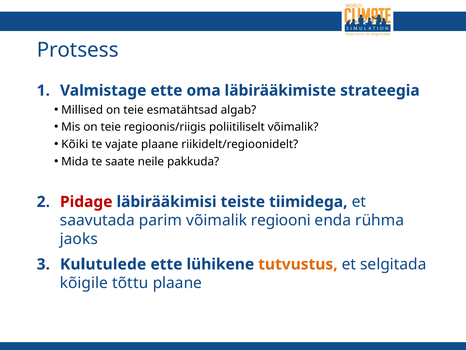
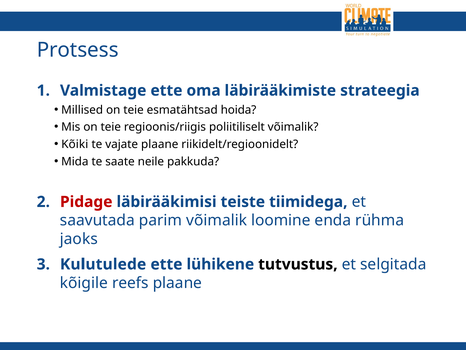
algab: algab -> hoida
regiooni: regiooni -> loomine
tutvustus colour: orange -> black
tõttu: tõttu -> reefs
